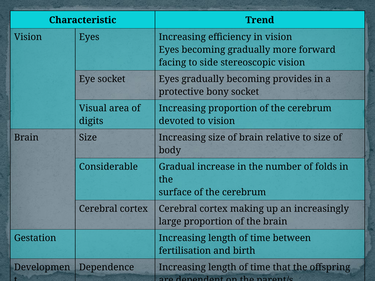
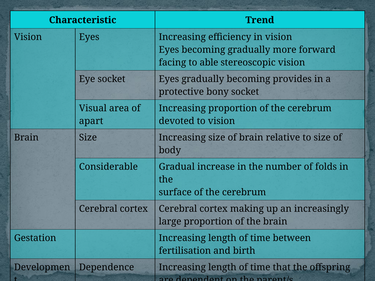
side: side -> able
digits: digits -> apart
